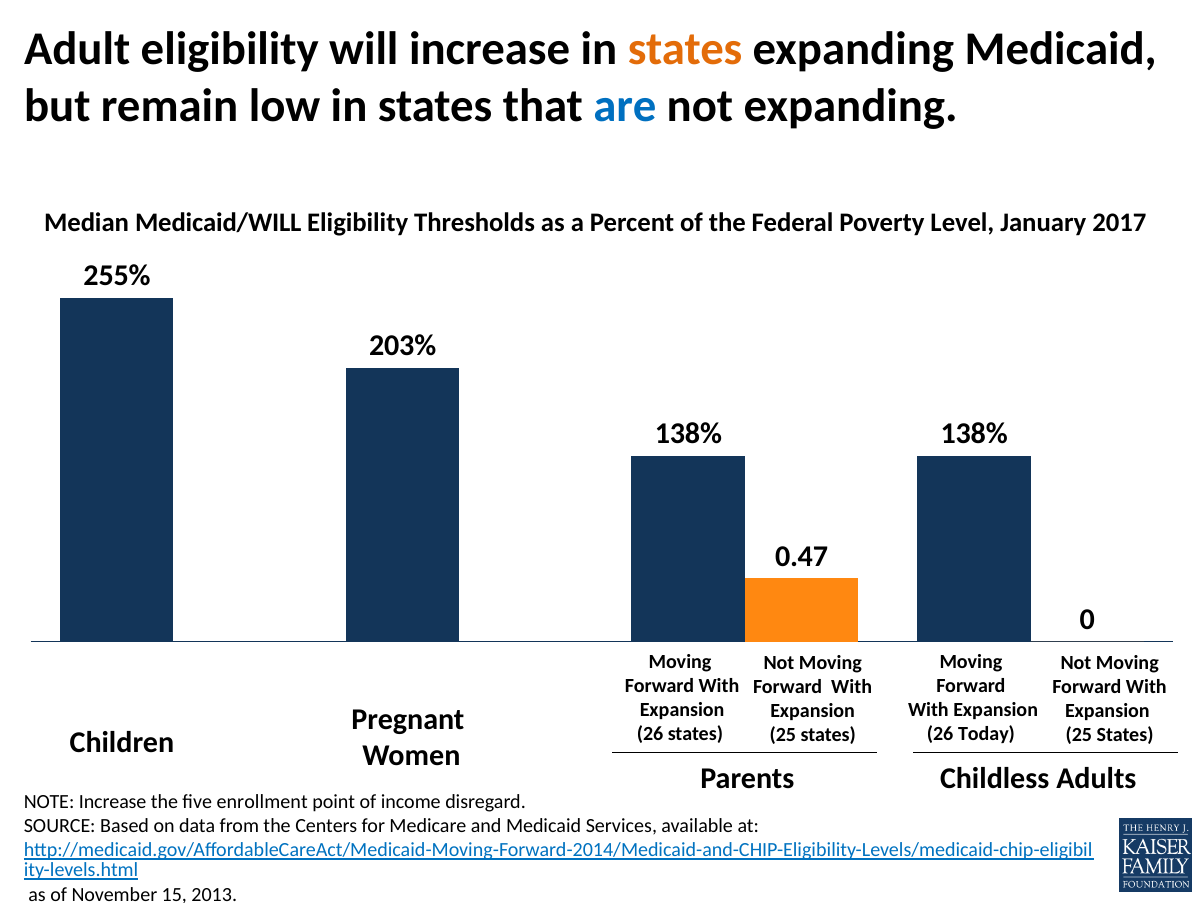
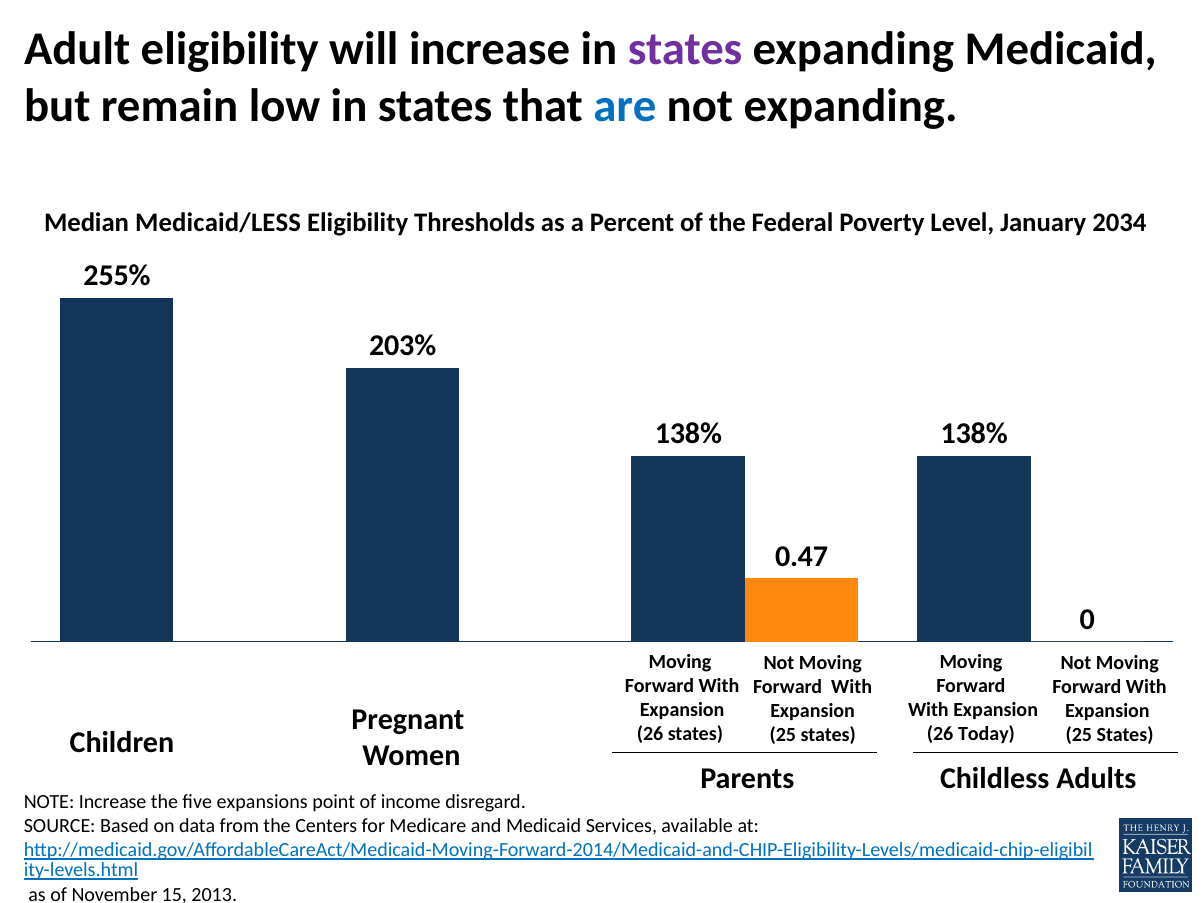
states at (685, 49) colour: orange -> purple
Medicaid/WILL: Medicaid/WILL -> Medicaid/LESS
2017: 2017 -> 2034
enrollment: enrollment -> expansions
